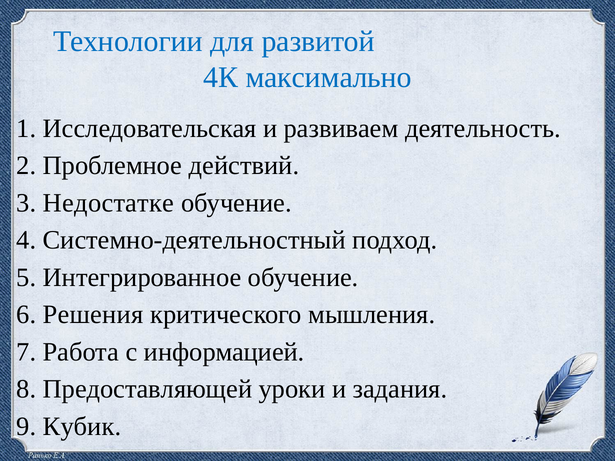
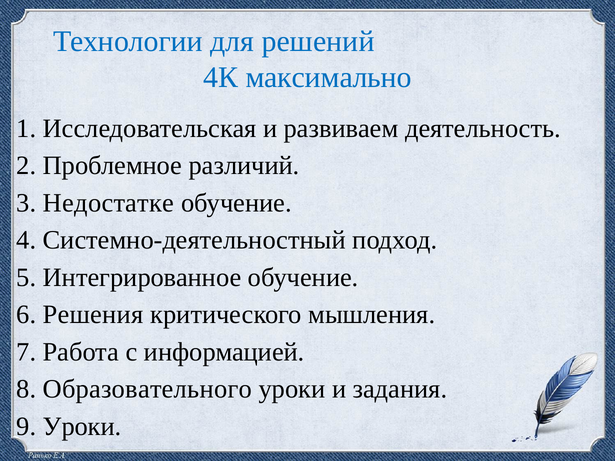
развитой: развитой -> решений
действий: действий -> различий
Предоставляющей: Предоставляющей -> Образовательного
9 Кубик: Кубик -> Уроки
